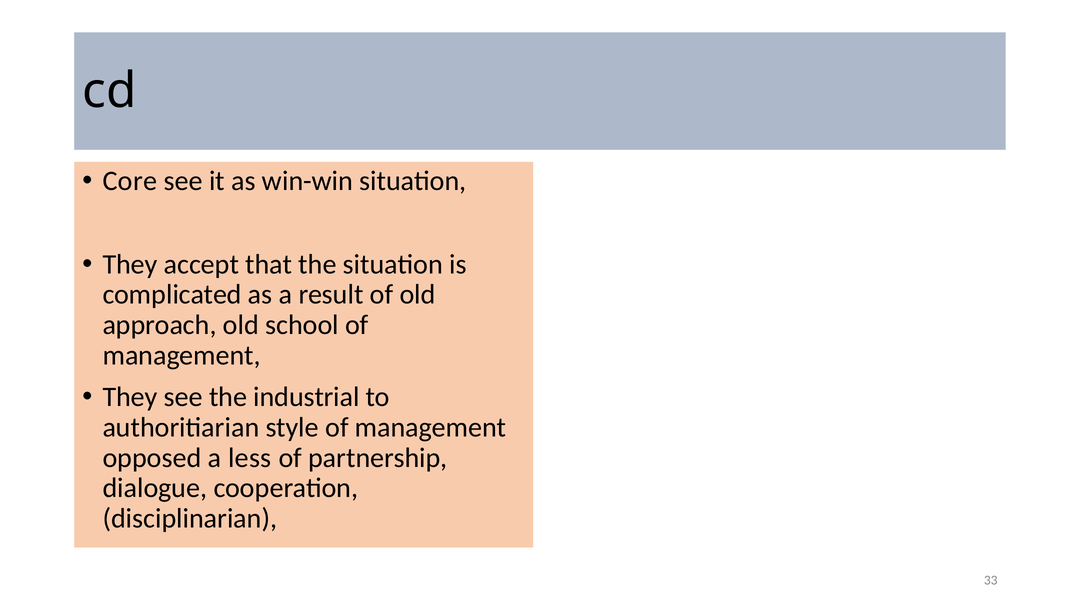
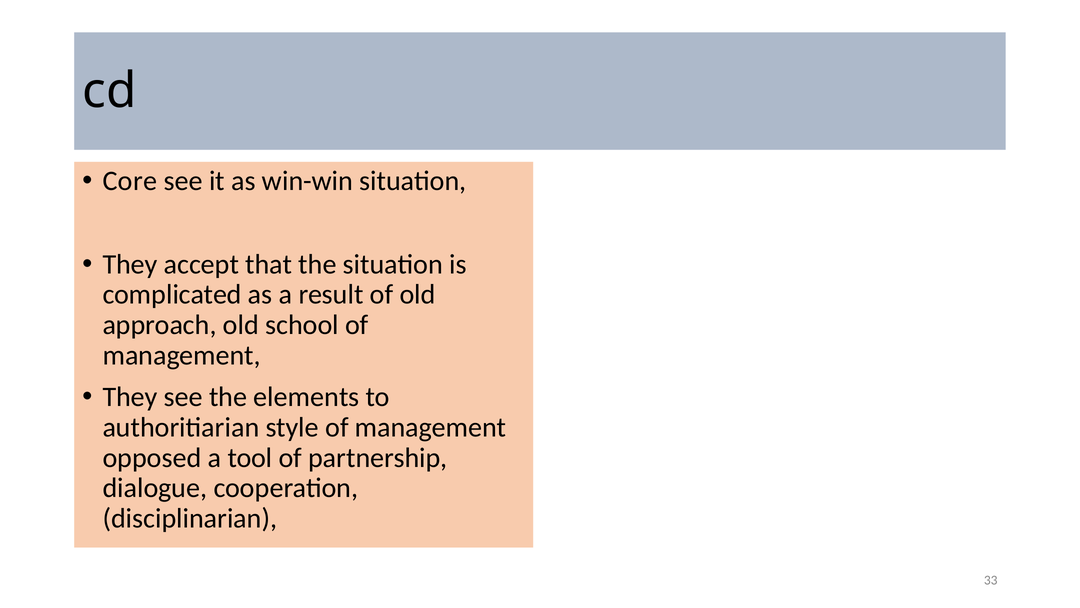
industrial: industrial -> elements
less: less -> tool
